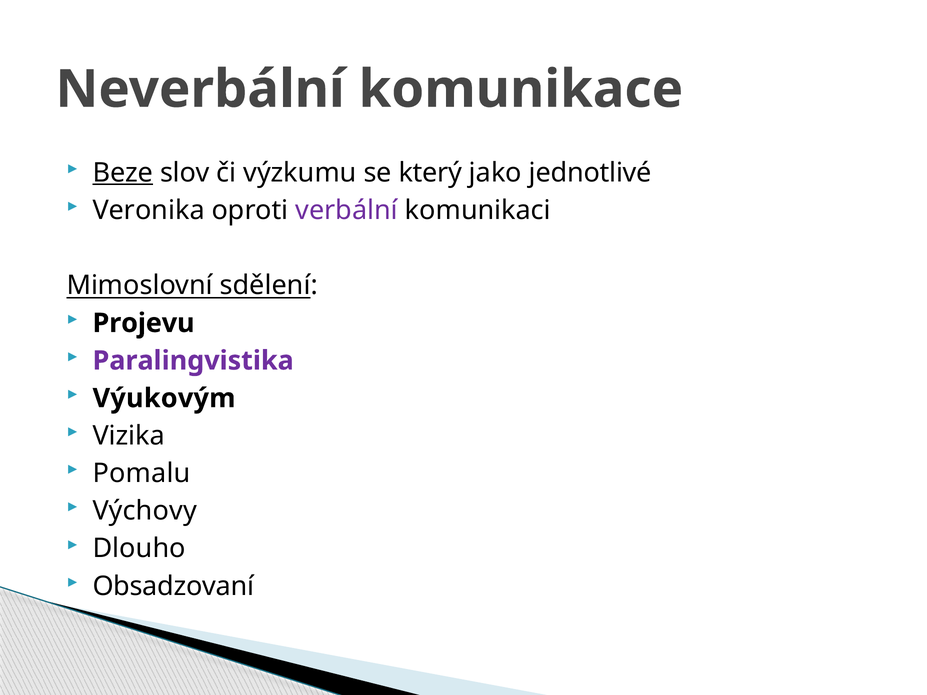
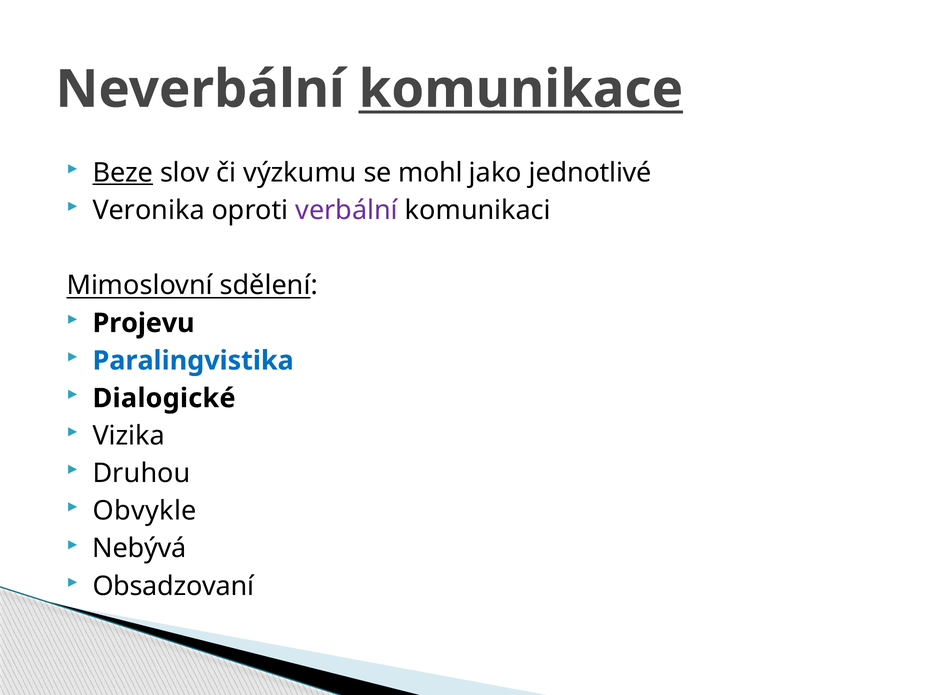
komunikace underline: none -> present
který: který -> mohl
Paralingvistika colour: purple -> blue
Výukovým: Výukovým -> Dialogické
Pomalu: Pomalu -> Druhou
Výchovy: Výchovy -> Obvykle
Dlouho: Dlouho -> Nebývá
